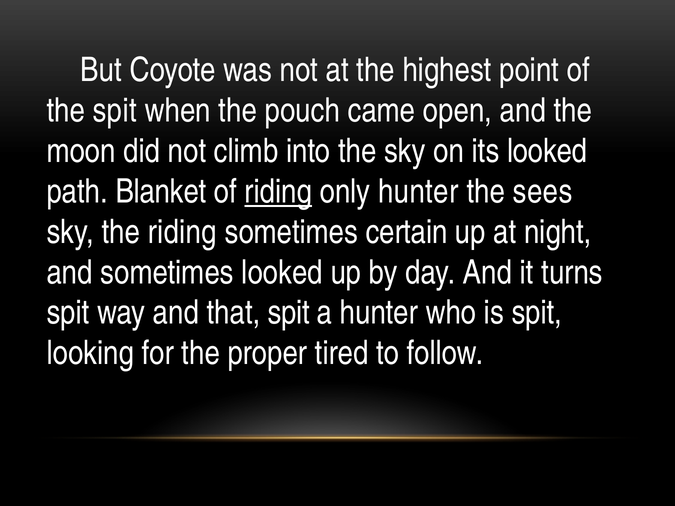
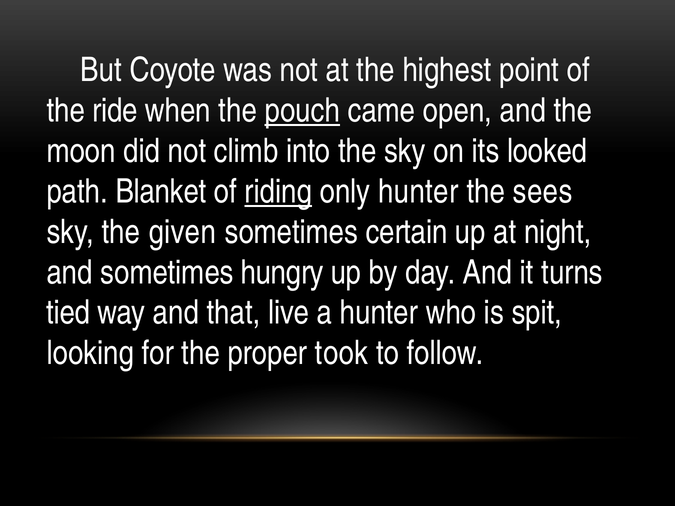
the spit: spit -> ride
pouch underline: none -> present
the riding: riding -> given
sometimes looked: looked -> hungry
spit at (68, 313): spit -> tied
that spit: spit -> live
tired: tired -> took
